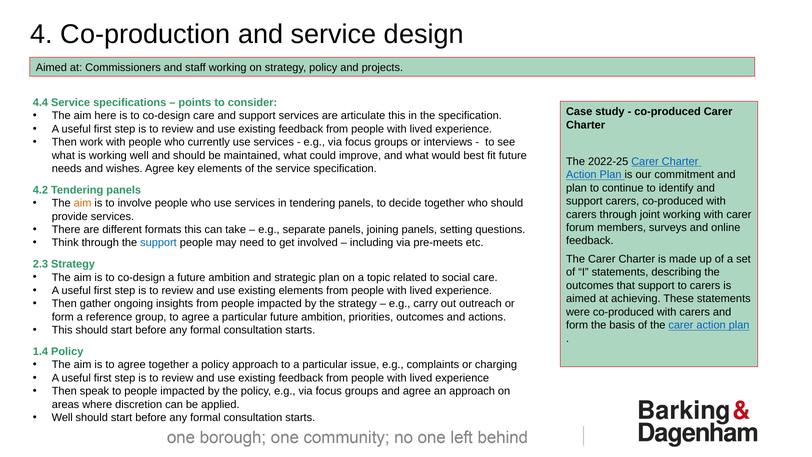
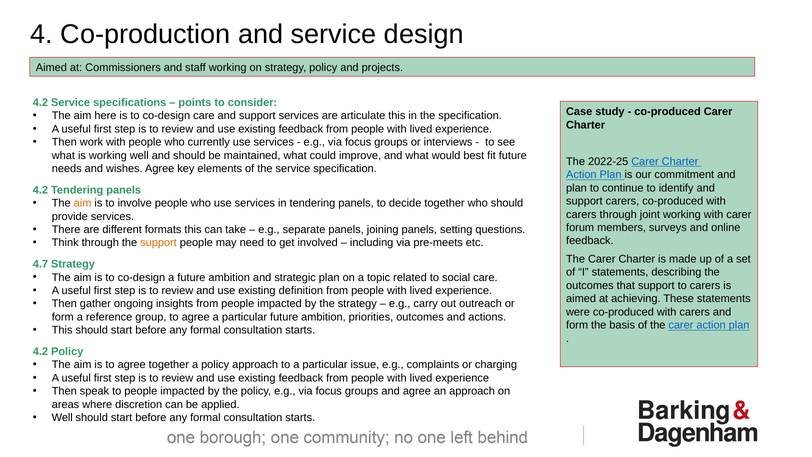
4.4 at (40, 103): 4.4 -> 4.2
support at (158, 243) colour: blue -> orange
2.3: 2.3 -> 4.7
existing elements: elements -> definition
1.4 at (40, 351): 1.4 -> 4.2
